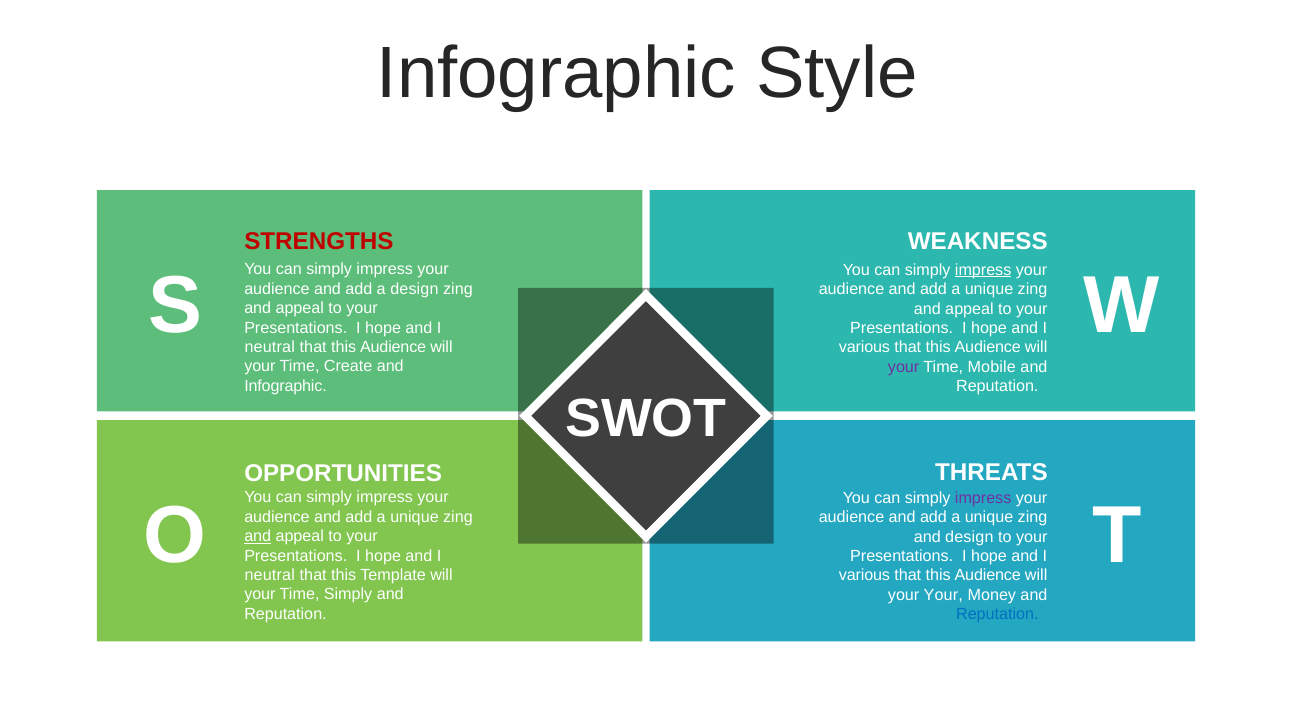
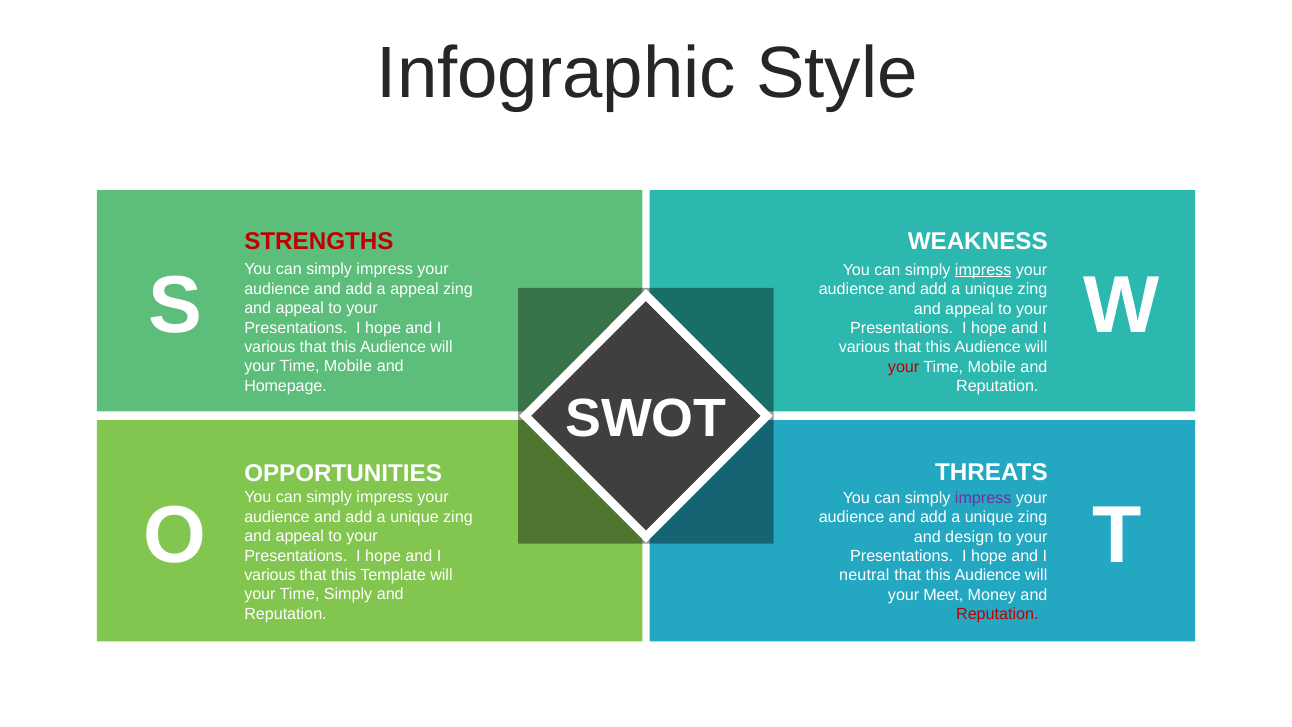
a design: design -> appeal
neutral at (270, 347): neutral -> various
Create at (348, 366): Create -> Mobile
your at (904, 367) colour: purple -> red
Infographic at (286, 386): Infographic -> Homepage
and at (258, 536) underline: present -> none
neutral at (270, 575): neutral -> various
various at (864, 575): various -> neutral
your Your: Your -> Meet
Reputation at (997, 614) colour: blue -> red
